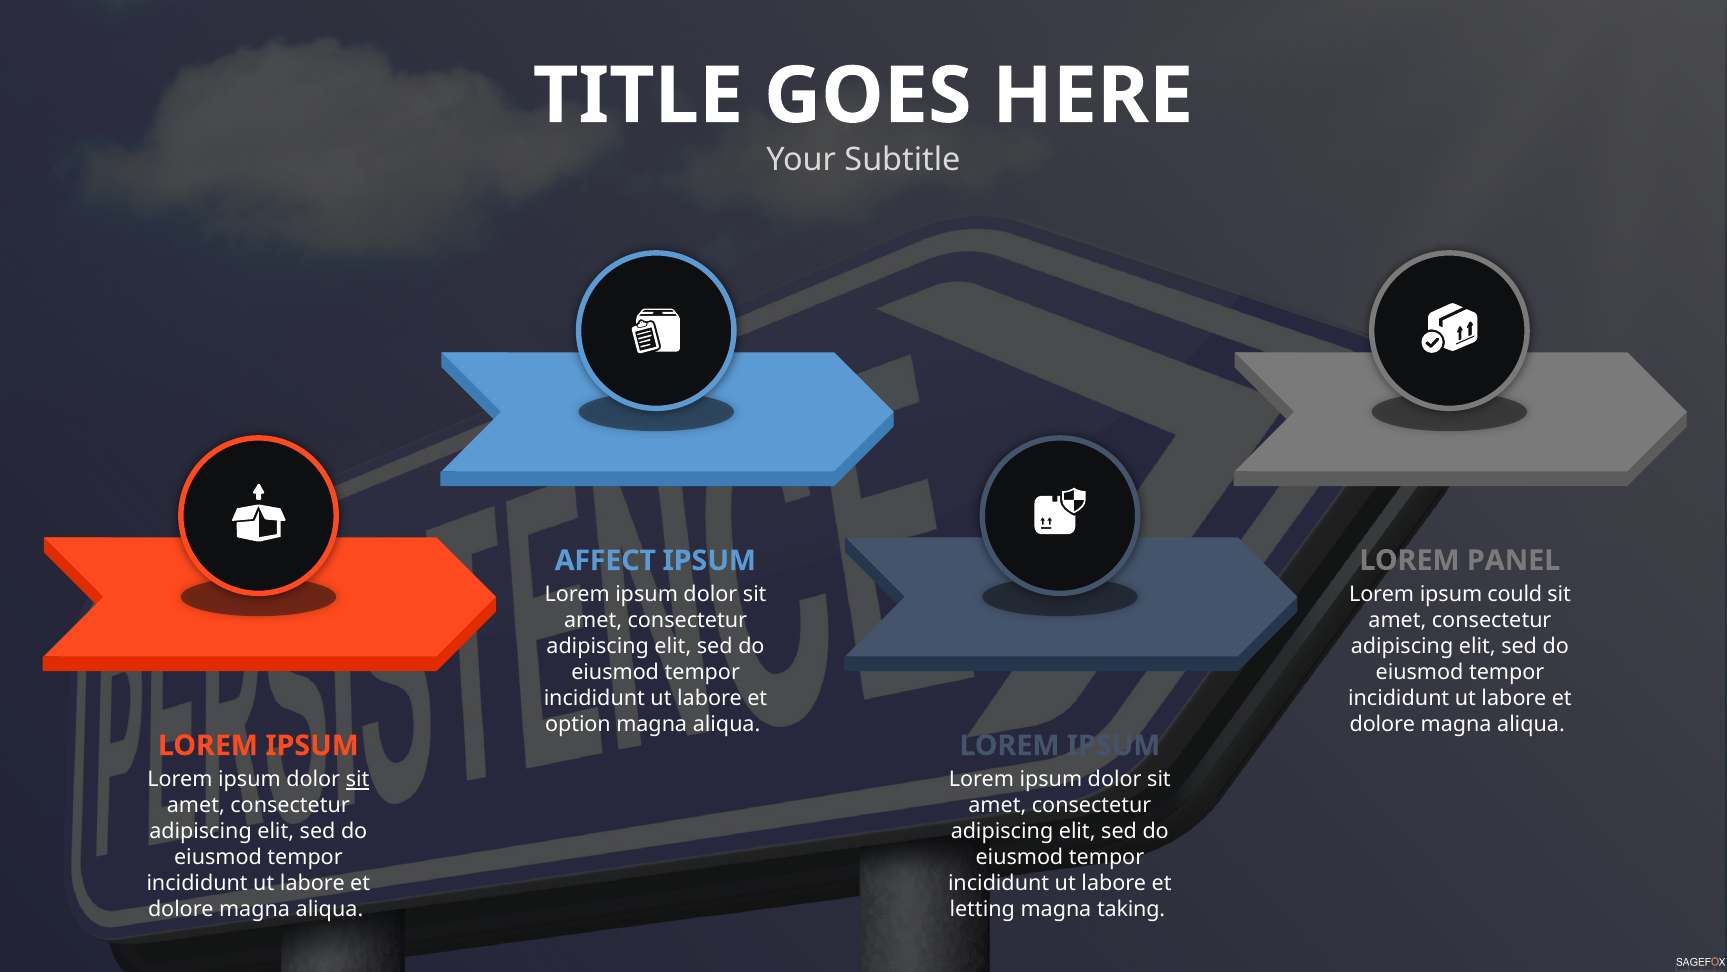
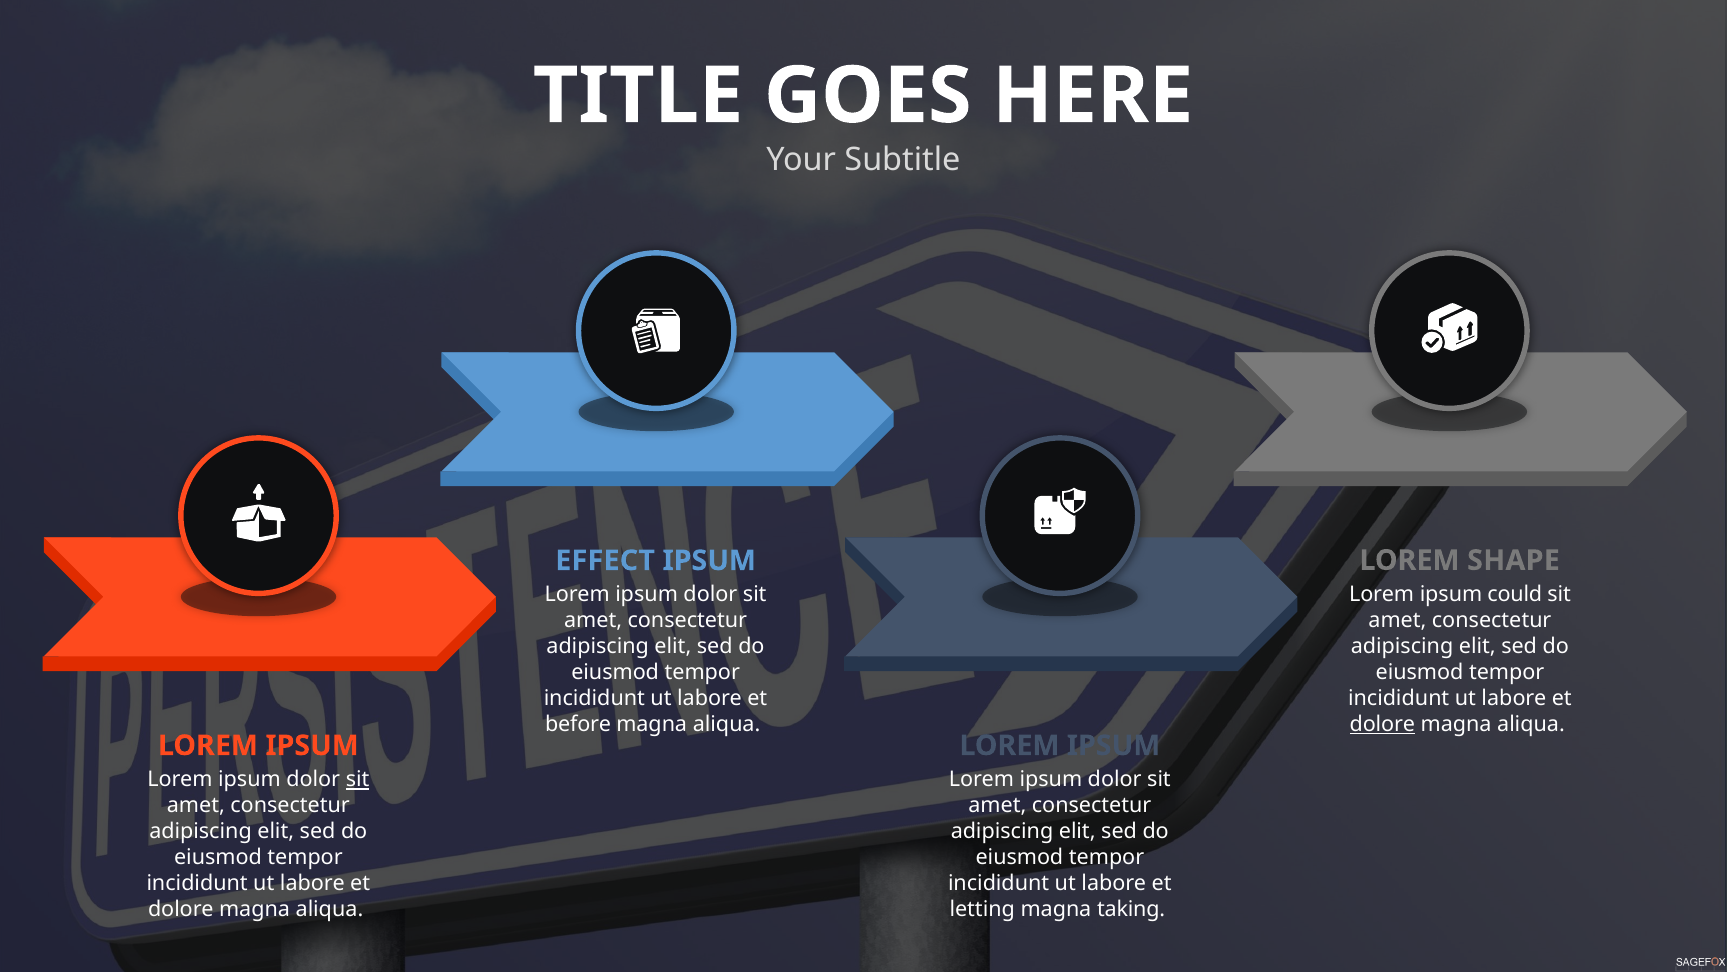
PANEL: PANEL -> SHAPE
AFFECT: AFFECT -> EFFECT
dolore at (1382, 724) underline: none -> present
option: option -> before
